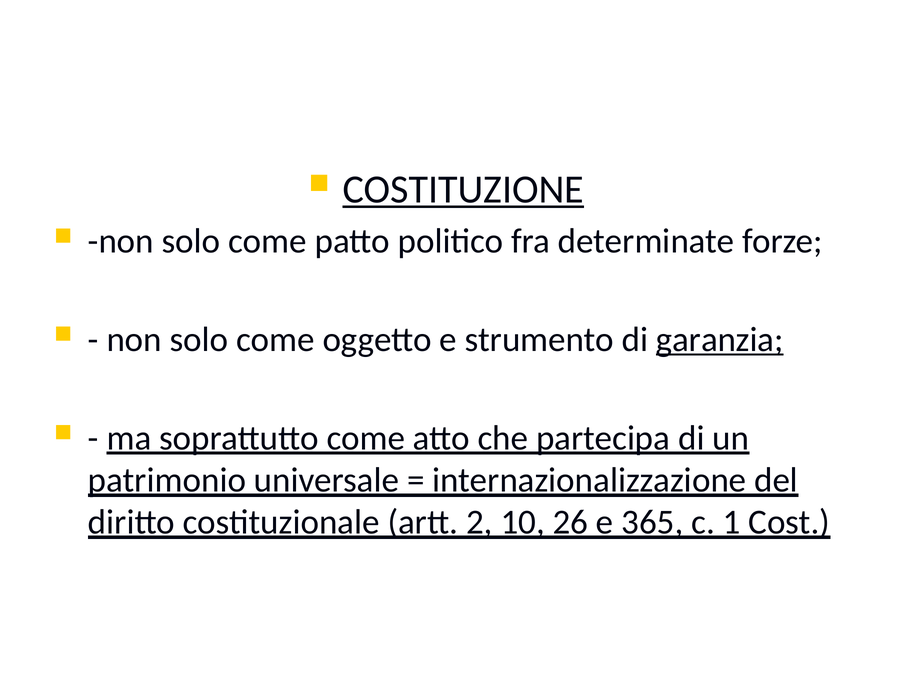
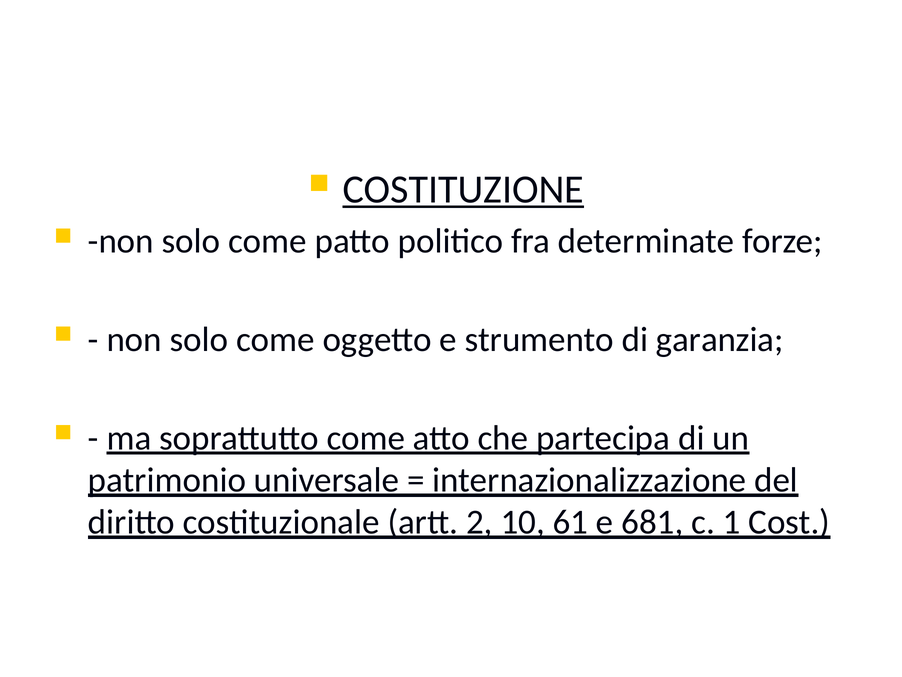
garanzia underline: present -> none
26: 26 -> 61
365: 365 -> 681
